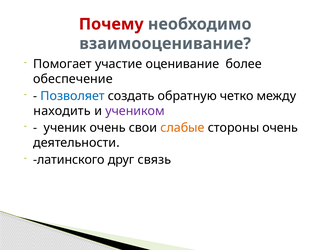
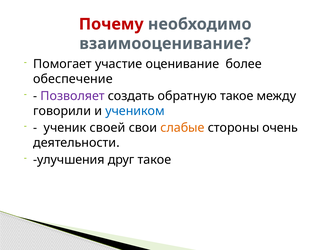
Позволяет colour: blue -> purple
обратную четко: четко -> такое
находить: находить -> говорили
учеником colour: purple -> blue
ученик очень: очень -> своей
латинского: латинского -> улучшения
друг связь: связь -> такое
